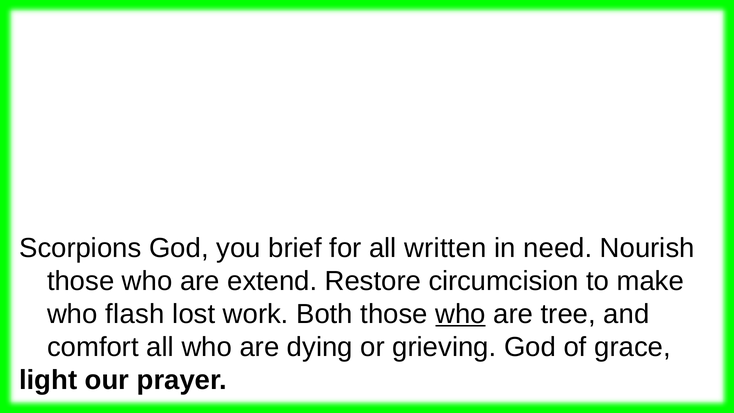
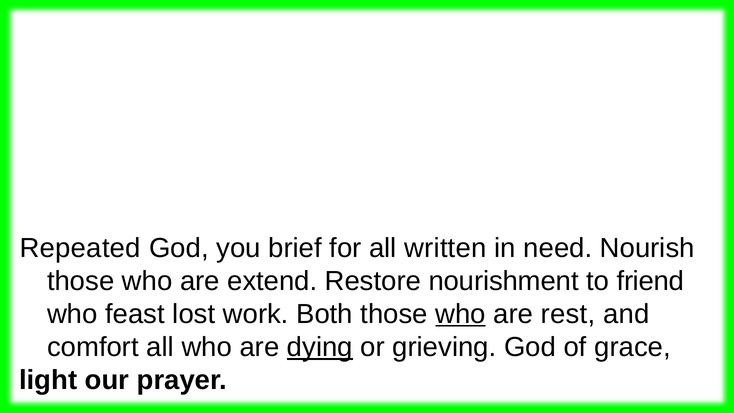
Scorpions: Scorpions -> Repeated
circumcision: circumcision -> nourishment
make: make -> friend
flash: flash -> feast
tree: tree -> rest
dying underline: none -> present
